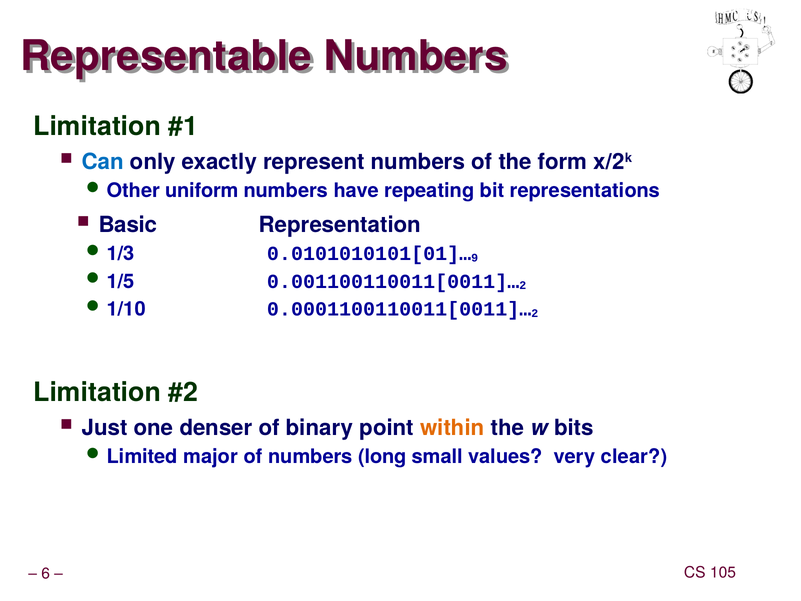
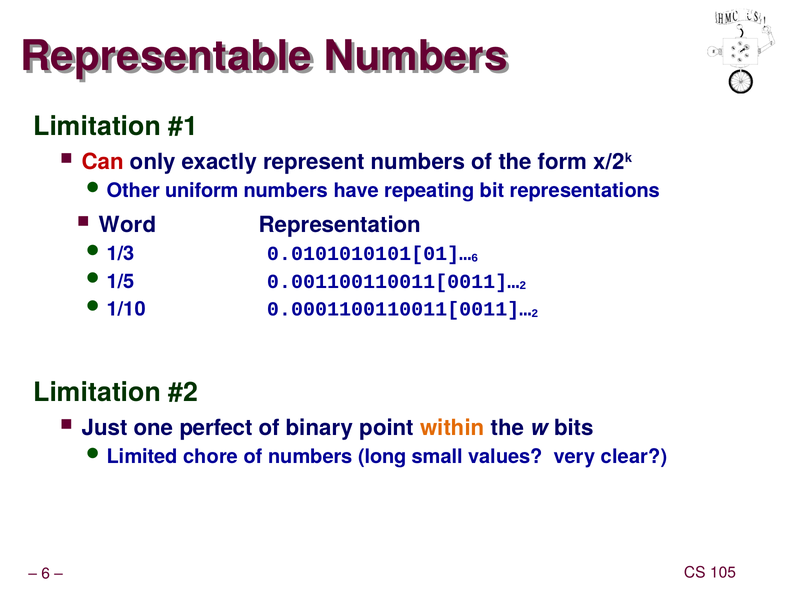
Can colour: blue -> red
Basic: Basic -> Word
9 at (475, 258): 9 -> 6
denser: denser -> perfect
major: major -> chore
